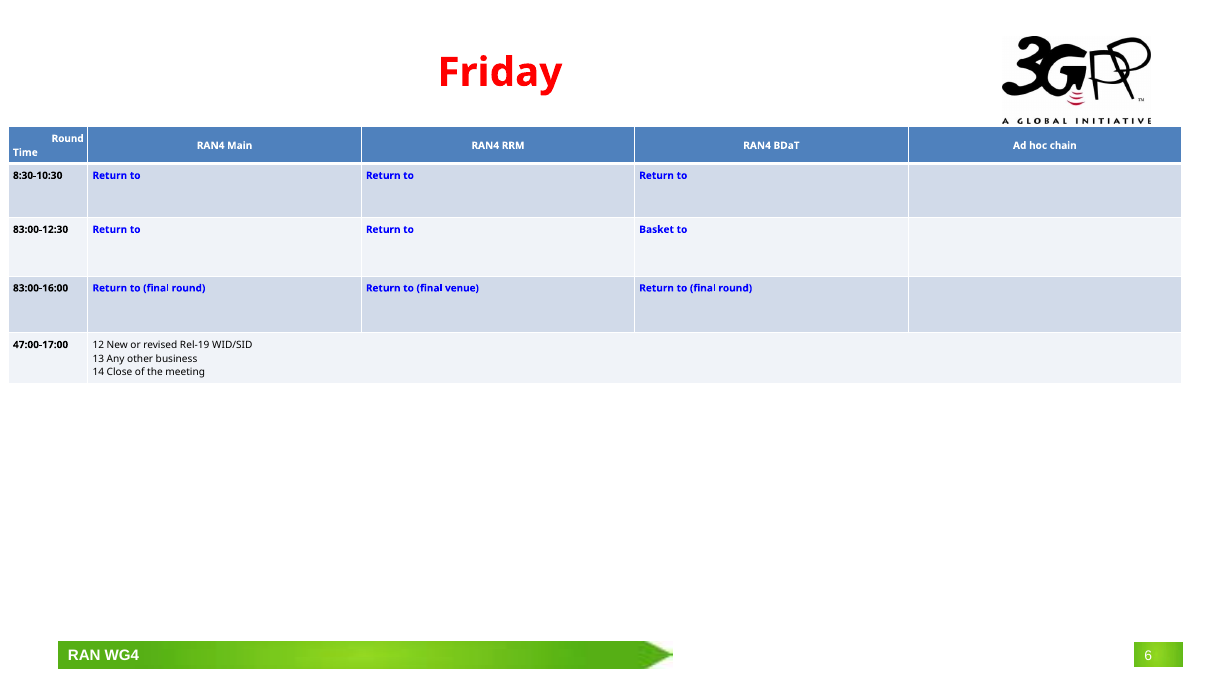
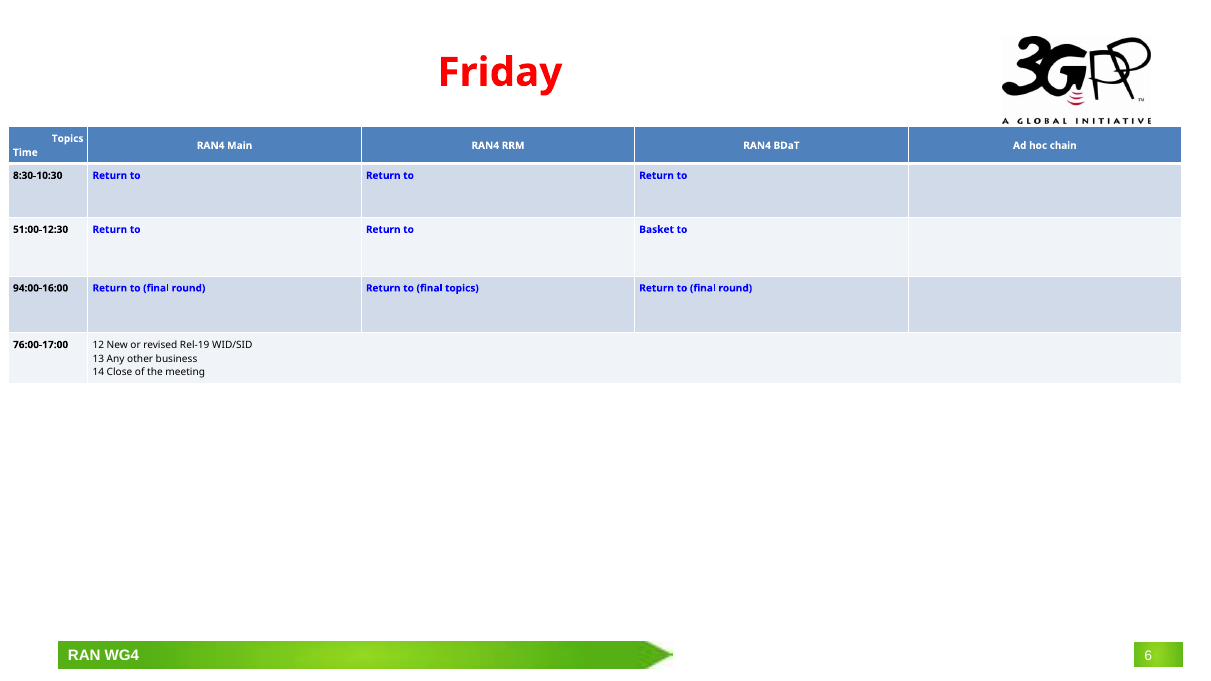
Round at (68, 139): Round -> Topics
83:00-12:30: 83:00-12:30 -> 51:00-12:30
83:00-16:00: 83:00-16:00 -> 94:00-16:00
final venue: venue -> topics
47:00-17:00: 47:00-17:00 -> 76:00-17:00
